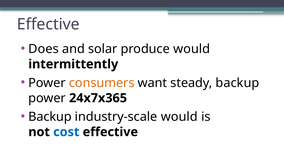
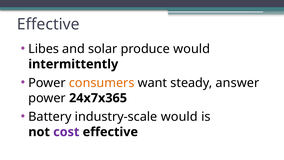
Does: Does -> Libes
steady backup: backup -> answer
Backup at (50, 117): Backup -> Battery
cost colour: blue -> purple
